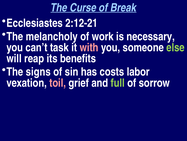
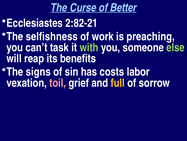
Break: Break -> Better
2:12-21: 2:12-21 -> 2:82-21
melancholy: melancholy -> selfishness
necessary: necessary -> preaching
with colour: pink -> light green
full colour: light green -> yellow
